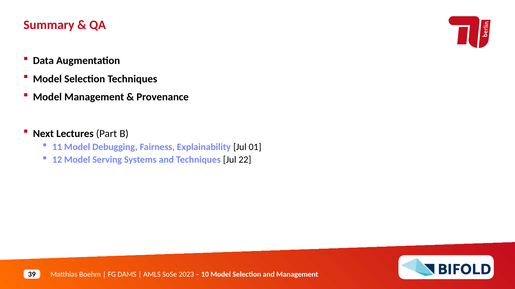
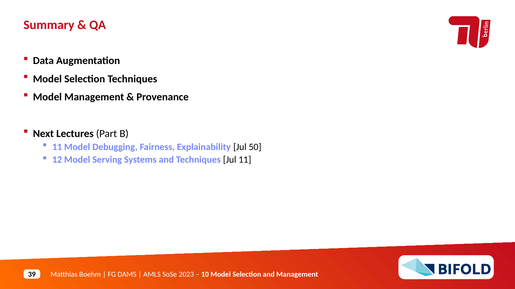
01: 01 -> 50
Jul 22: 22 -> 11
